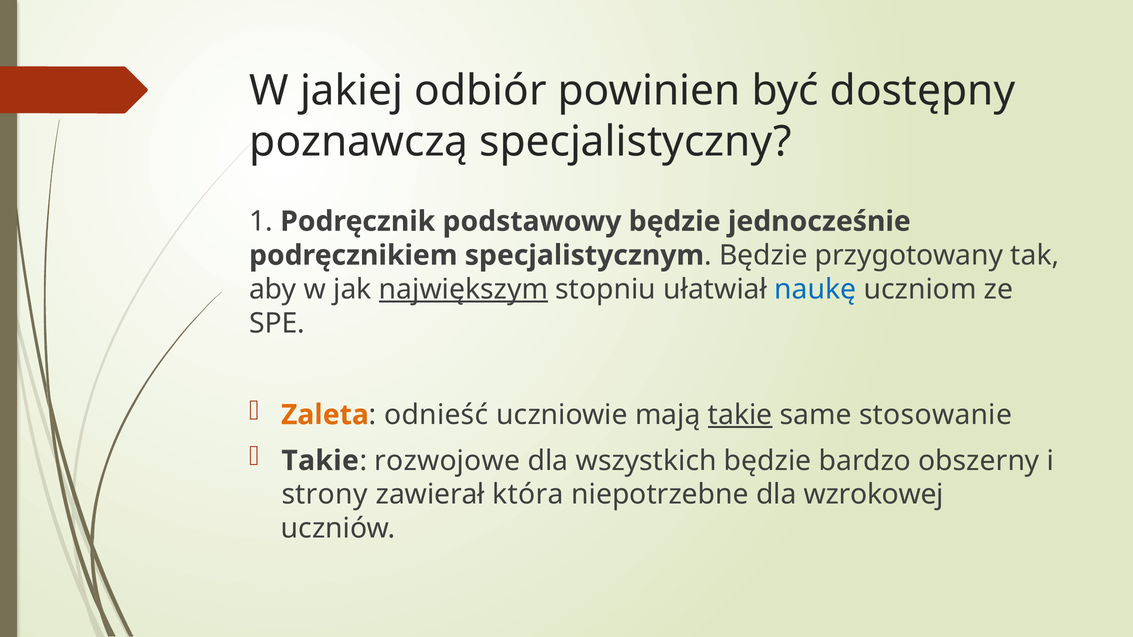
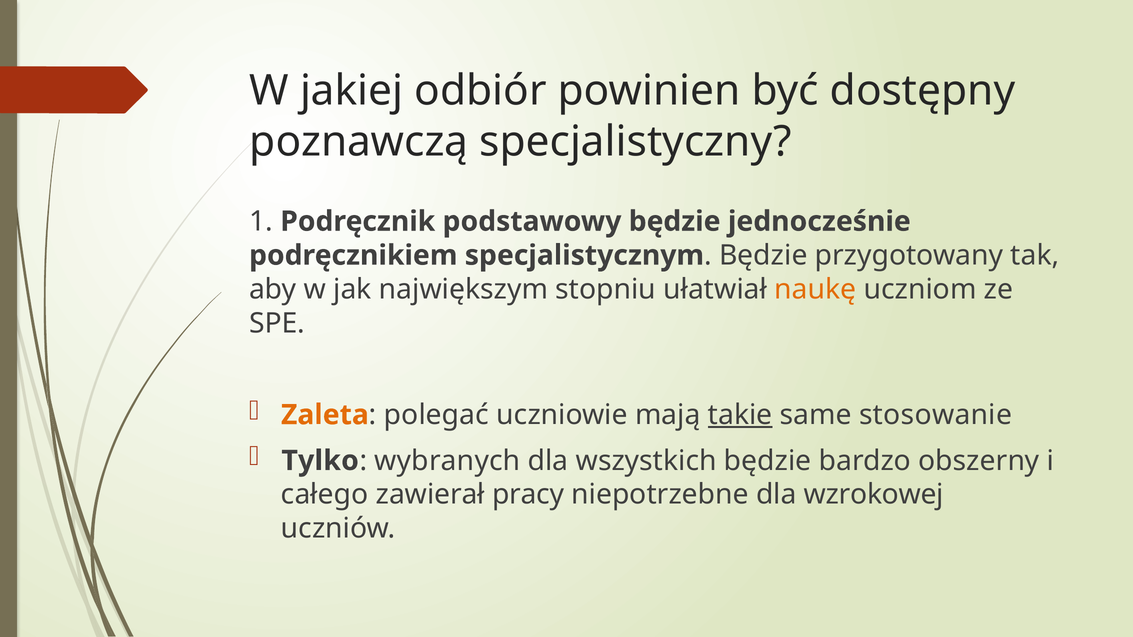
największym underline: present -> none
naukę colour: blue -> orange
odnieść: odnieść -> polegać
Takie at (320, 461): Takie -> Tylko
rozwojowe: rozwojowe -> wybranych
strony: strony -> całego
która: która -> pracy
